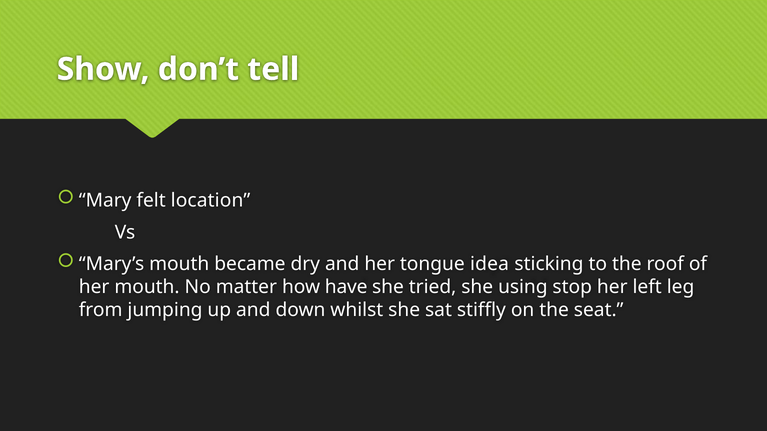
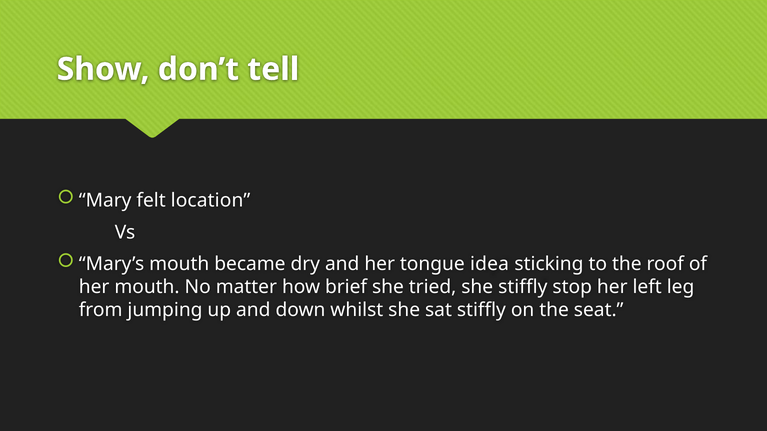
have: have -> brief
she using: using -> stiffly
